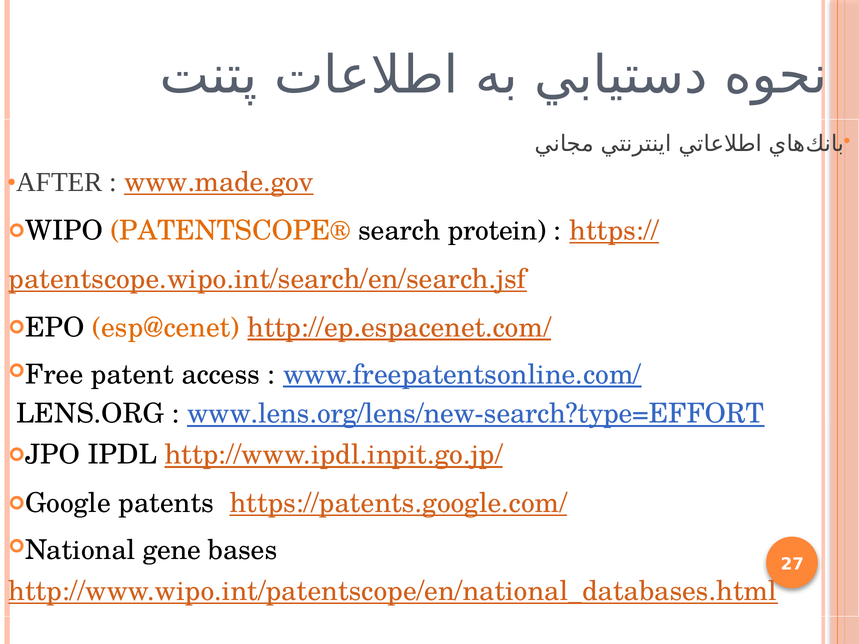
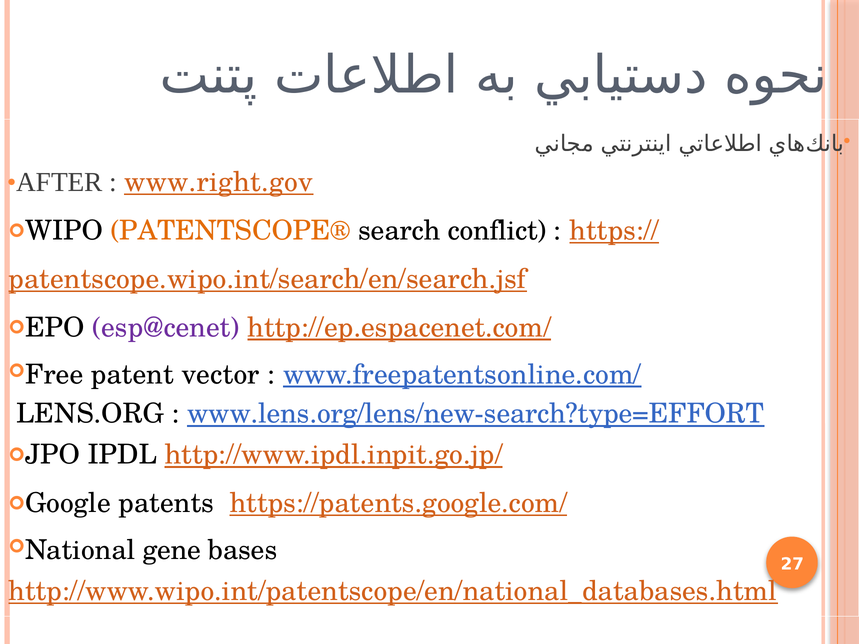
www.made.gov: www.made.gov -> www.right.gov
protein: protein -> conflict
esp@cenet colour: orange -> purple
access: access -> vector
